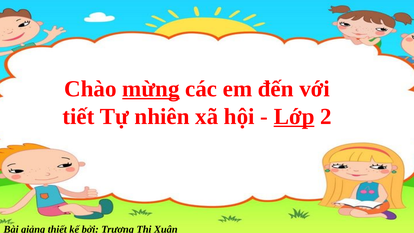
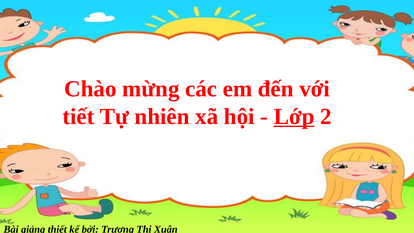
mừng underline: present -> none
